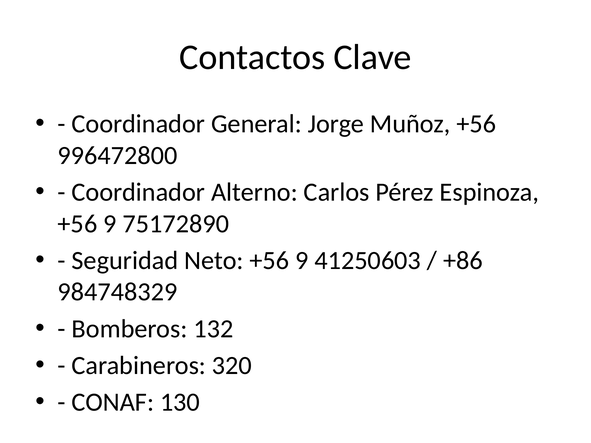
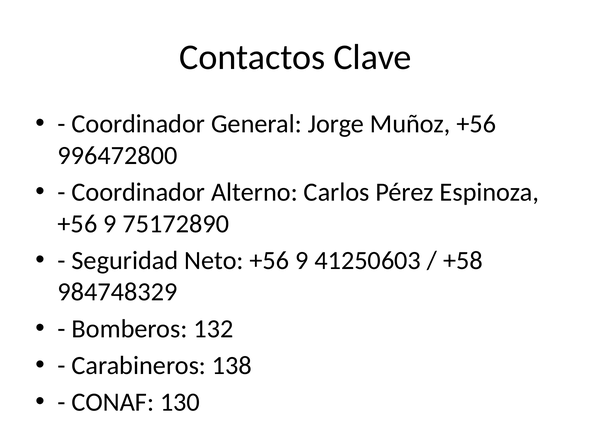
+86: +86 -> +58
320: 320 -> 138
